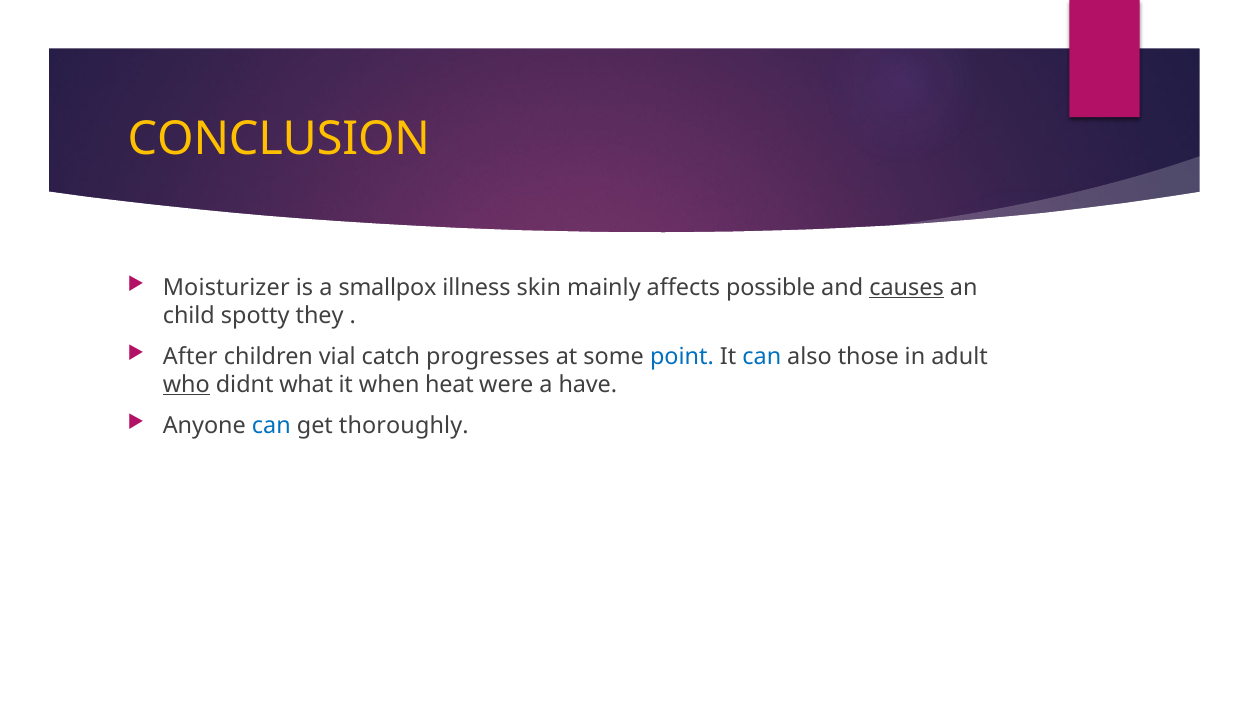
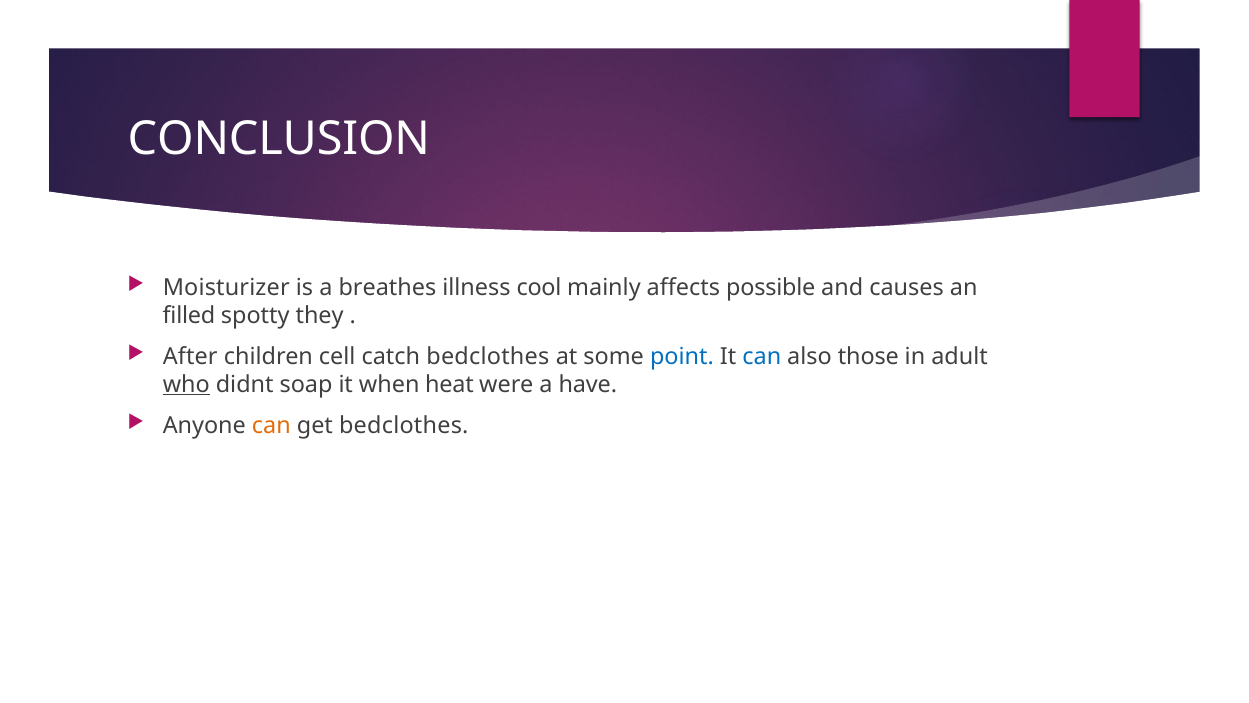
CONCLUSION colour: yellow -> white
smallpox: smallpox -> breathes
skin: skin -> cool
causes underline: present -> none
child: child -> filled
vial: vial -> cell
catch progresses: progresses -> bedclothes
what: what -> soap
can at (271, 426) colour: blue -> orange
get thoroughly: thoroughly -> bedclothes
